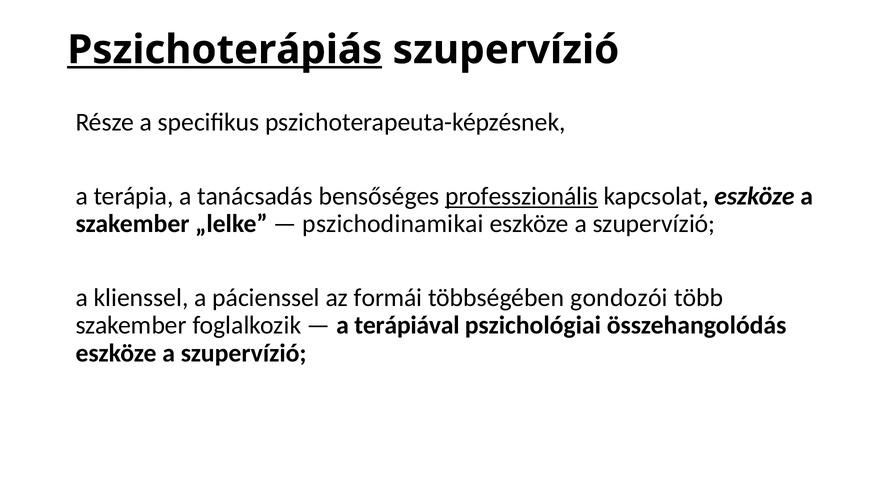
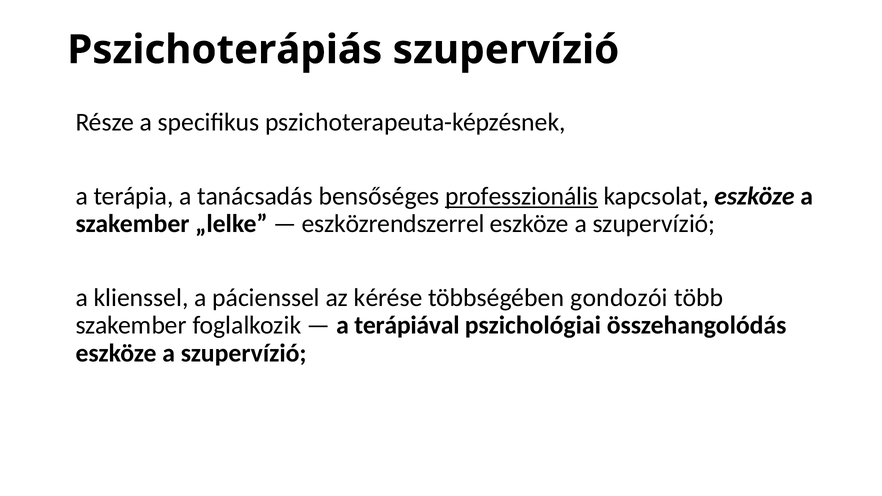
Pszichoterápiás underline: present -> none
pszichodinamikai: pszichodinamikai -> eszközrendszerrel
formái: formái -> kérése
